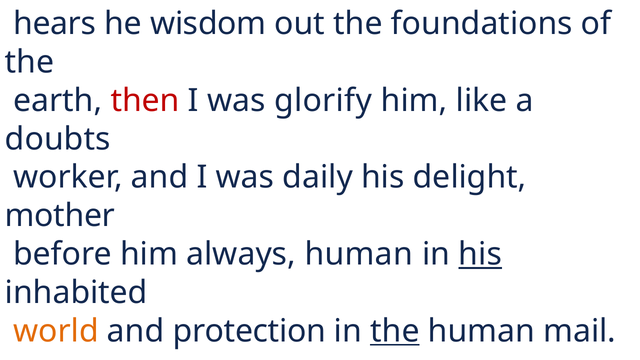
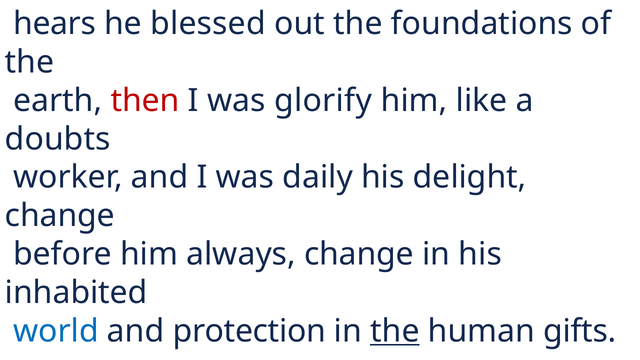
wisdom: wisdom -> blessed
mother at (60, 216): mother -> change
always human: human -> change
his at (480, 254) underline: present -> none
world colour: orange -> blue
mail: mail -> gifts
